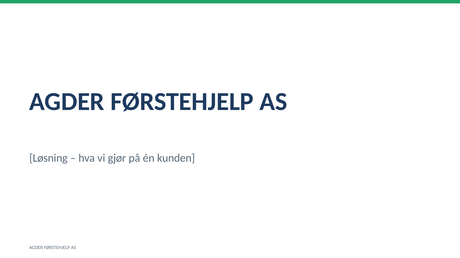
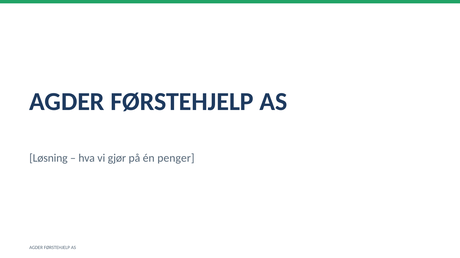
kunden: kunden -> penger
